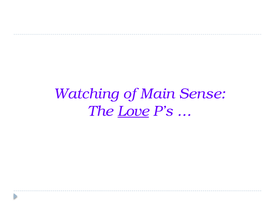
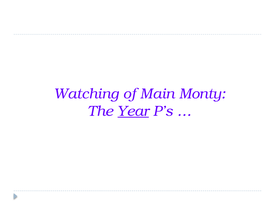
Sense: Sense -> Monty
Love: Love -> Year
